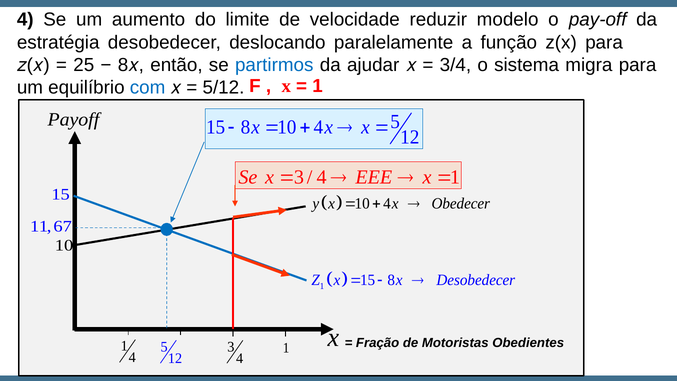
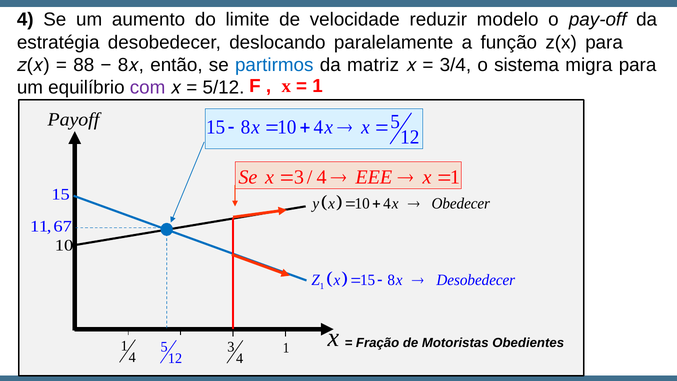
25: 25 -> 88
ajudar: ajudar -> matriz
com colour: blue -> purple
